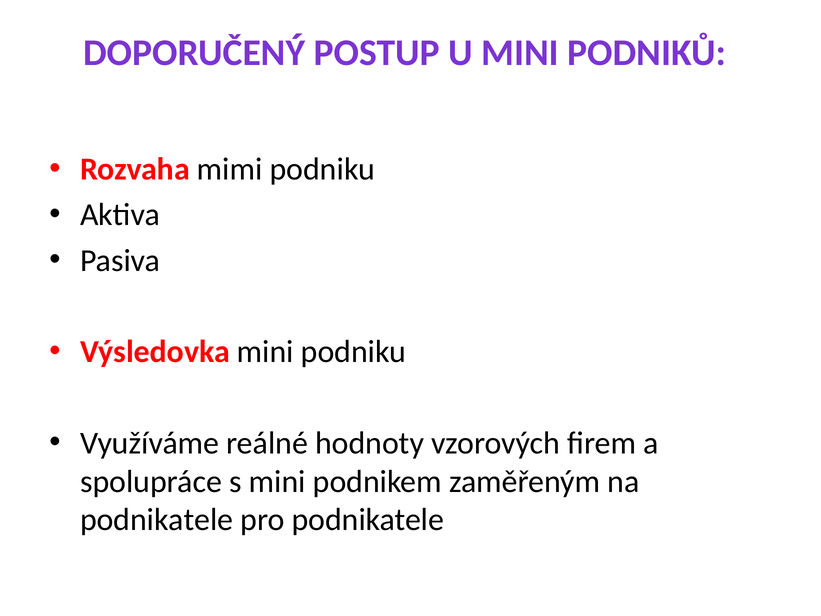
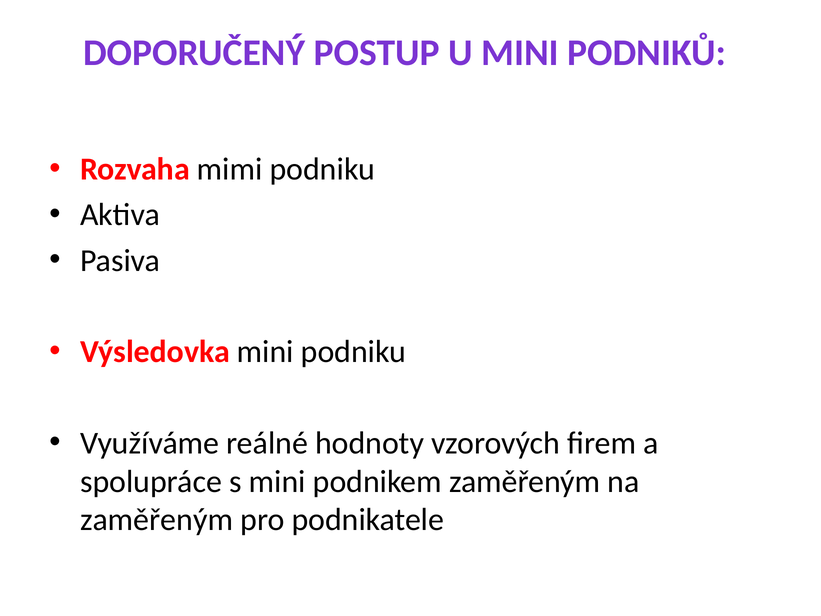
podnikatele at (157, 520): podnikatele -> zaměřeným
